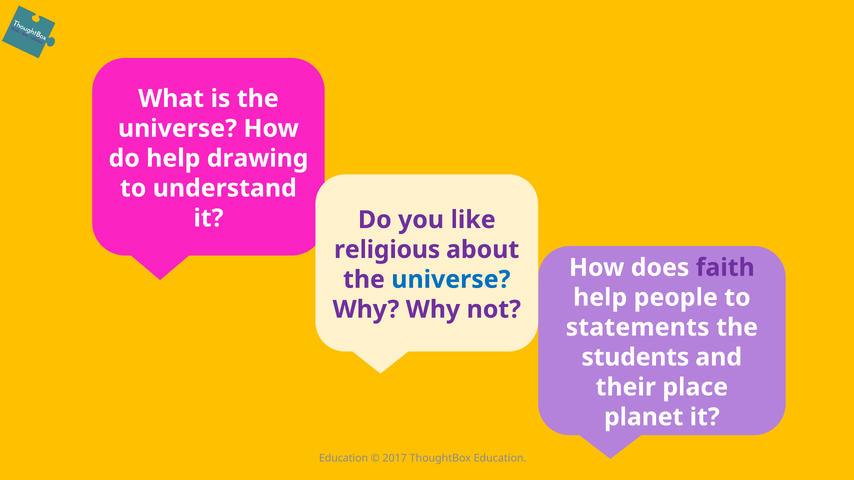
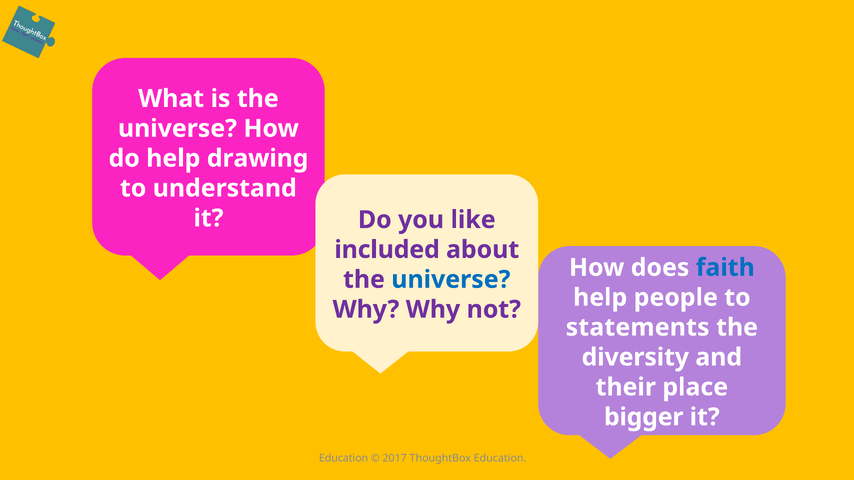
religious: religious -> included
faith colour: purple -> blue
students: students -> diversity
planet: planet -> bigger
